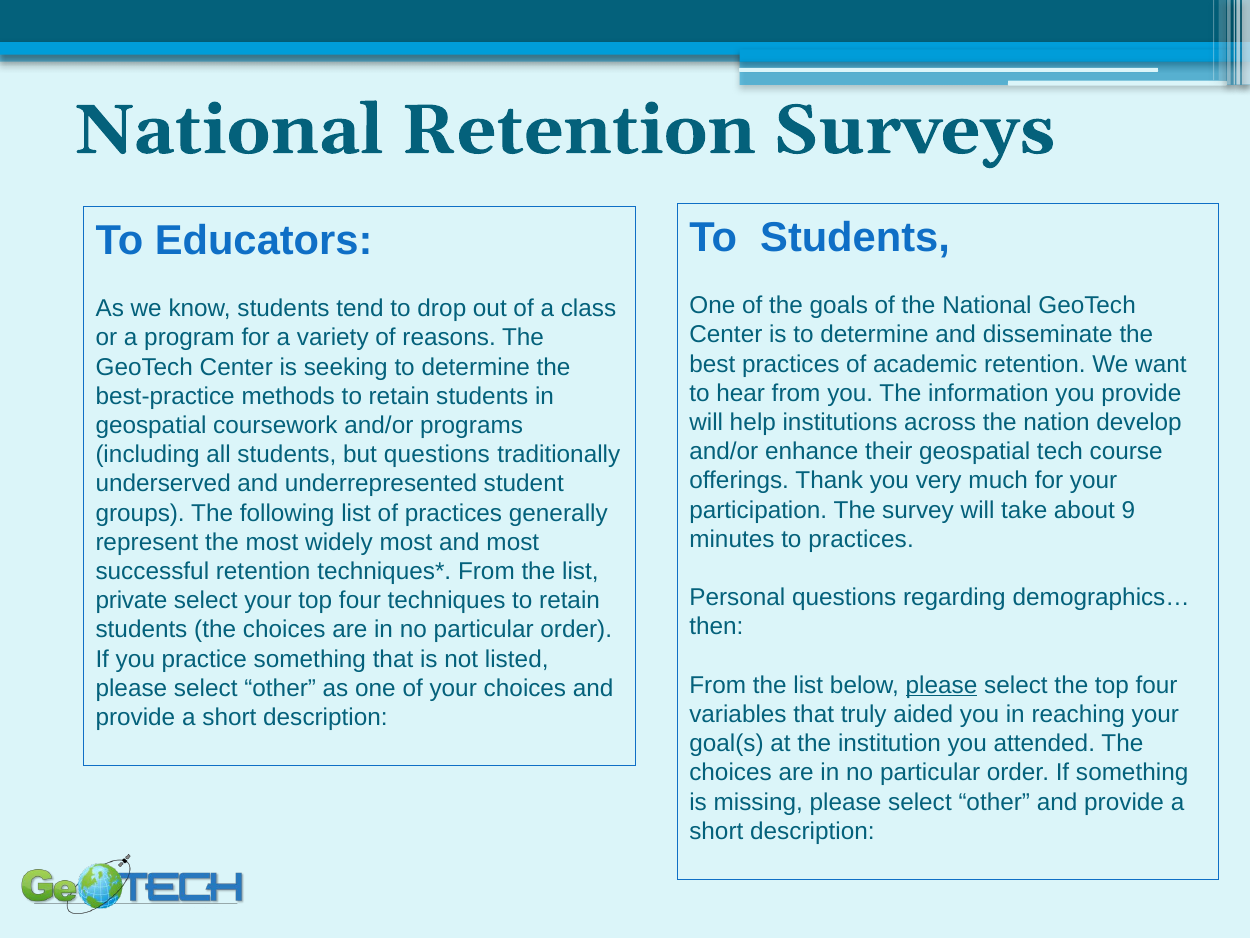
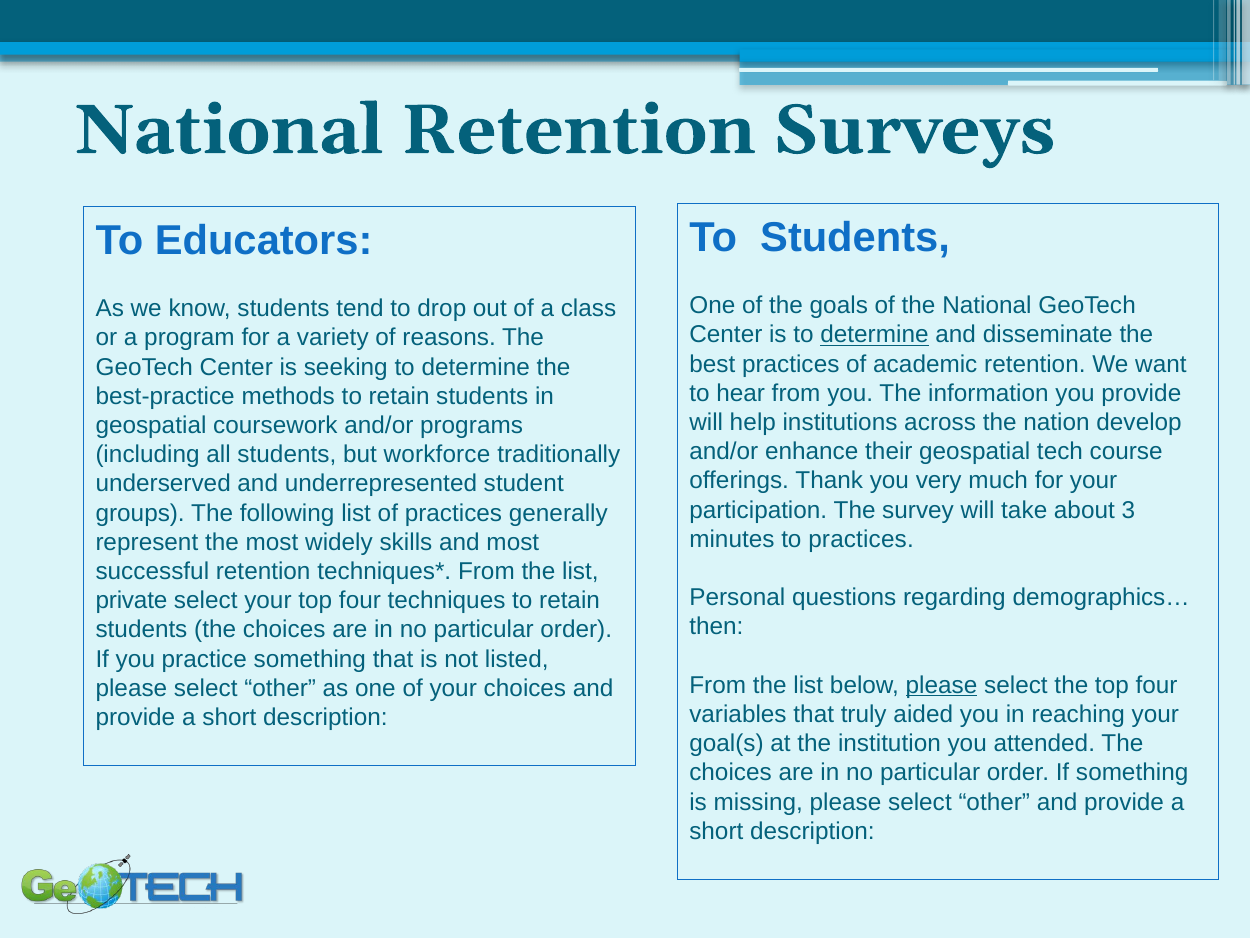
determine at (874, 335) underline: none -> present
but questions: questions -> workforce
9: 9 -> 3
widely most: most -> skills
